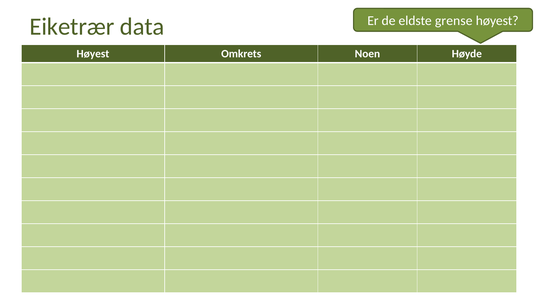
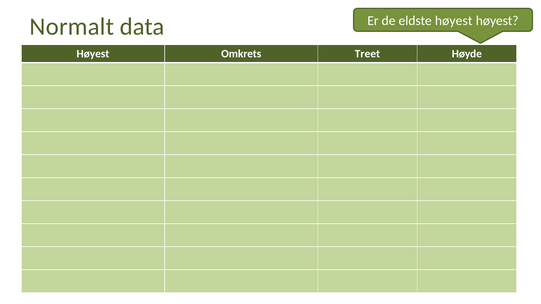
eldste grense: grense -> høyest
Eiketrær: Eiketrær -> Normalt
Noen: Noen -> Treet
